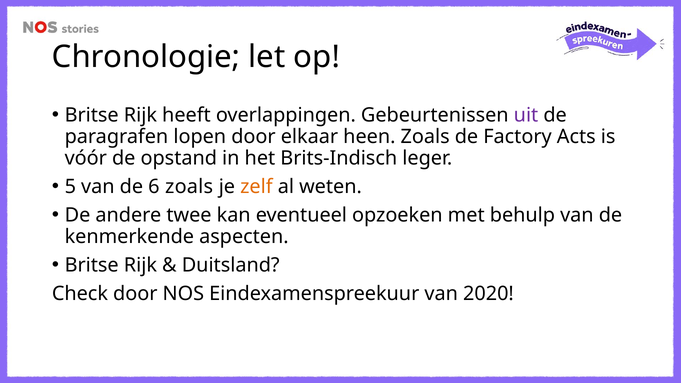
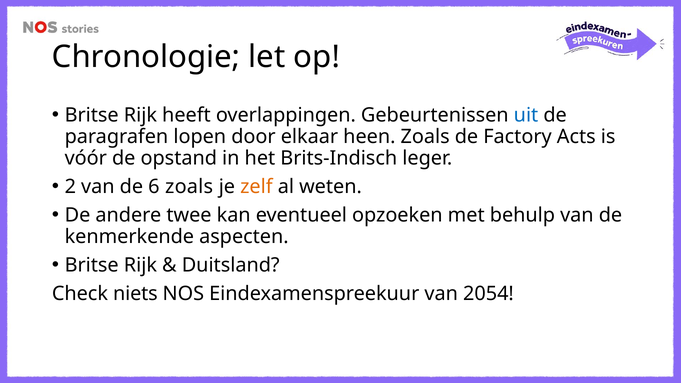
uit colour: purple -> blue
5: 5 -> 2
Check door: door -> niets
2020: 2020 -> 2054
